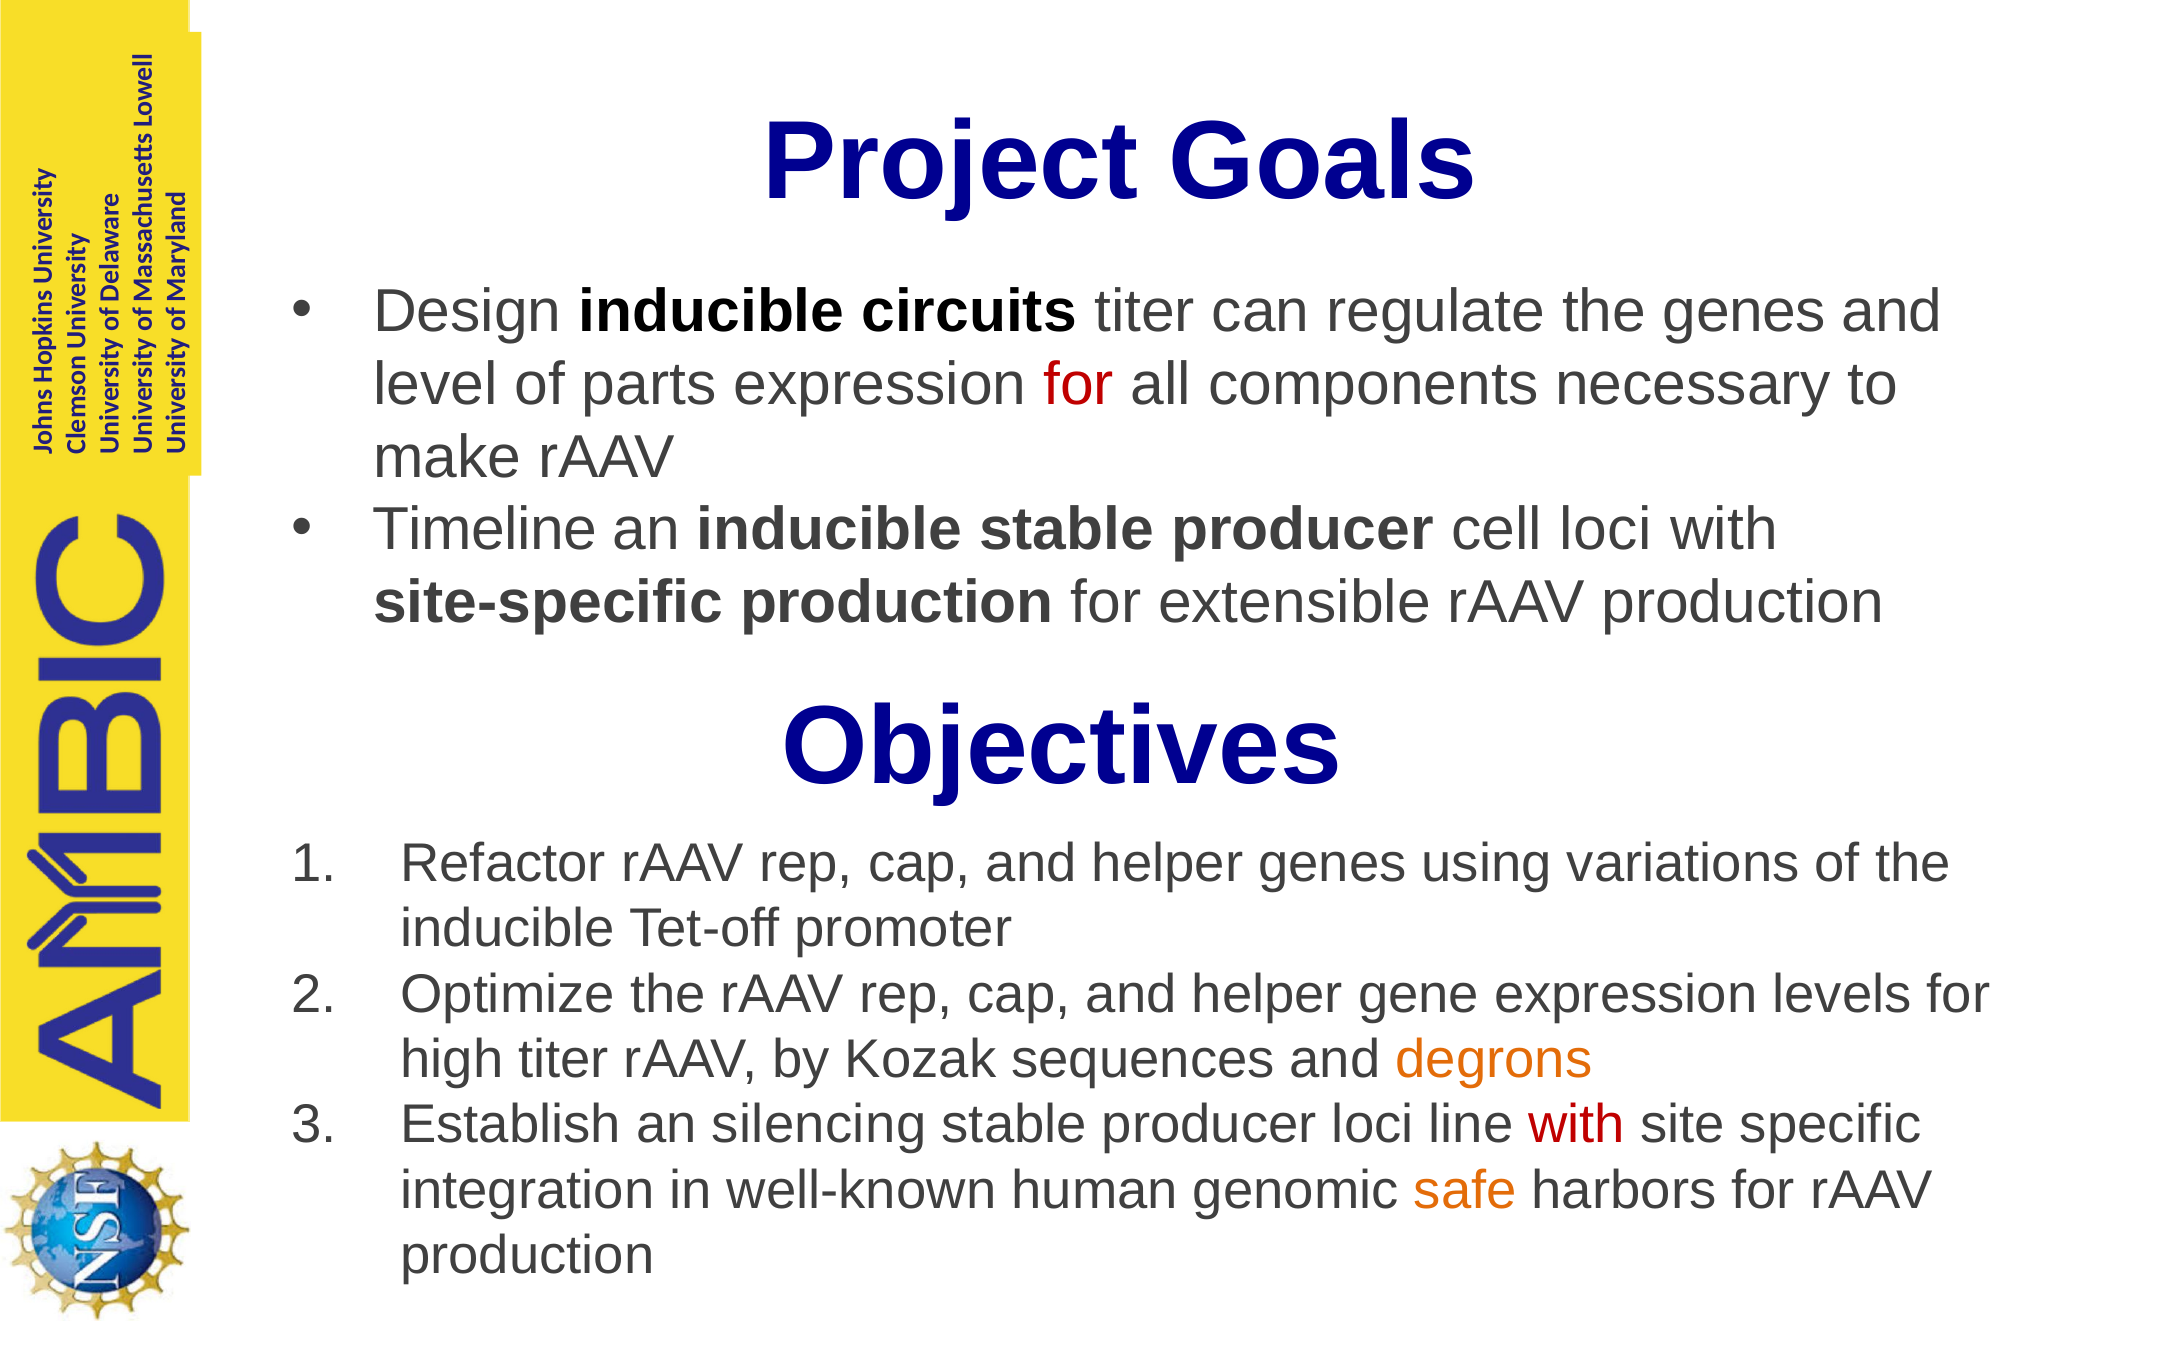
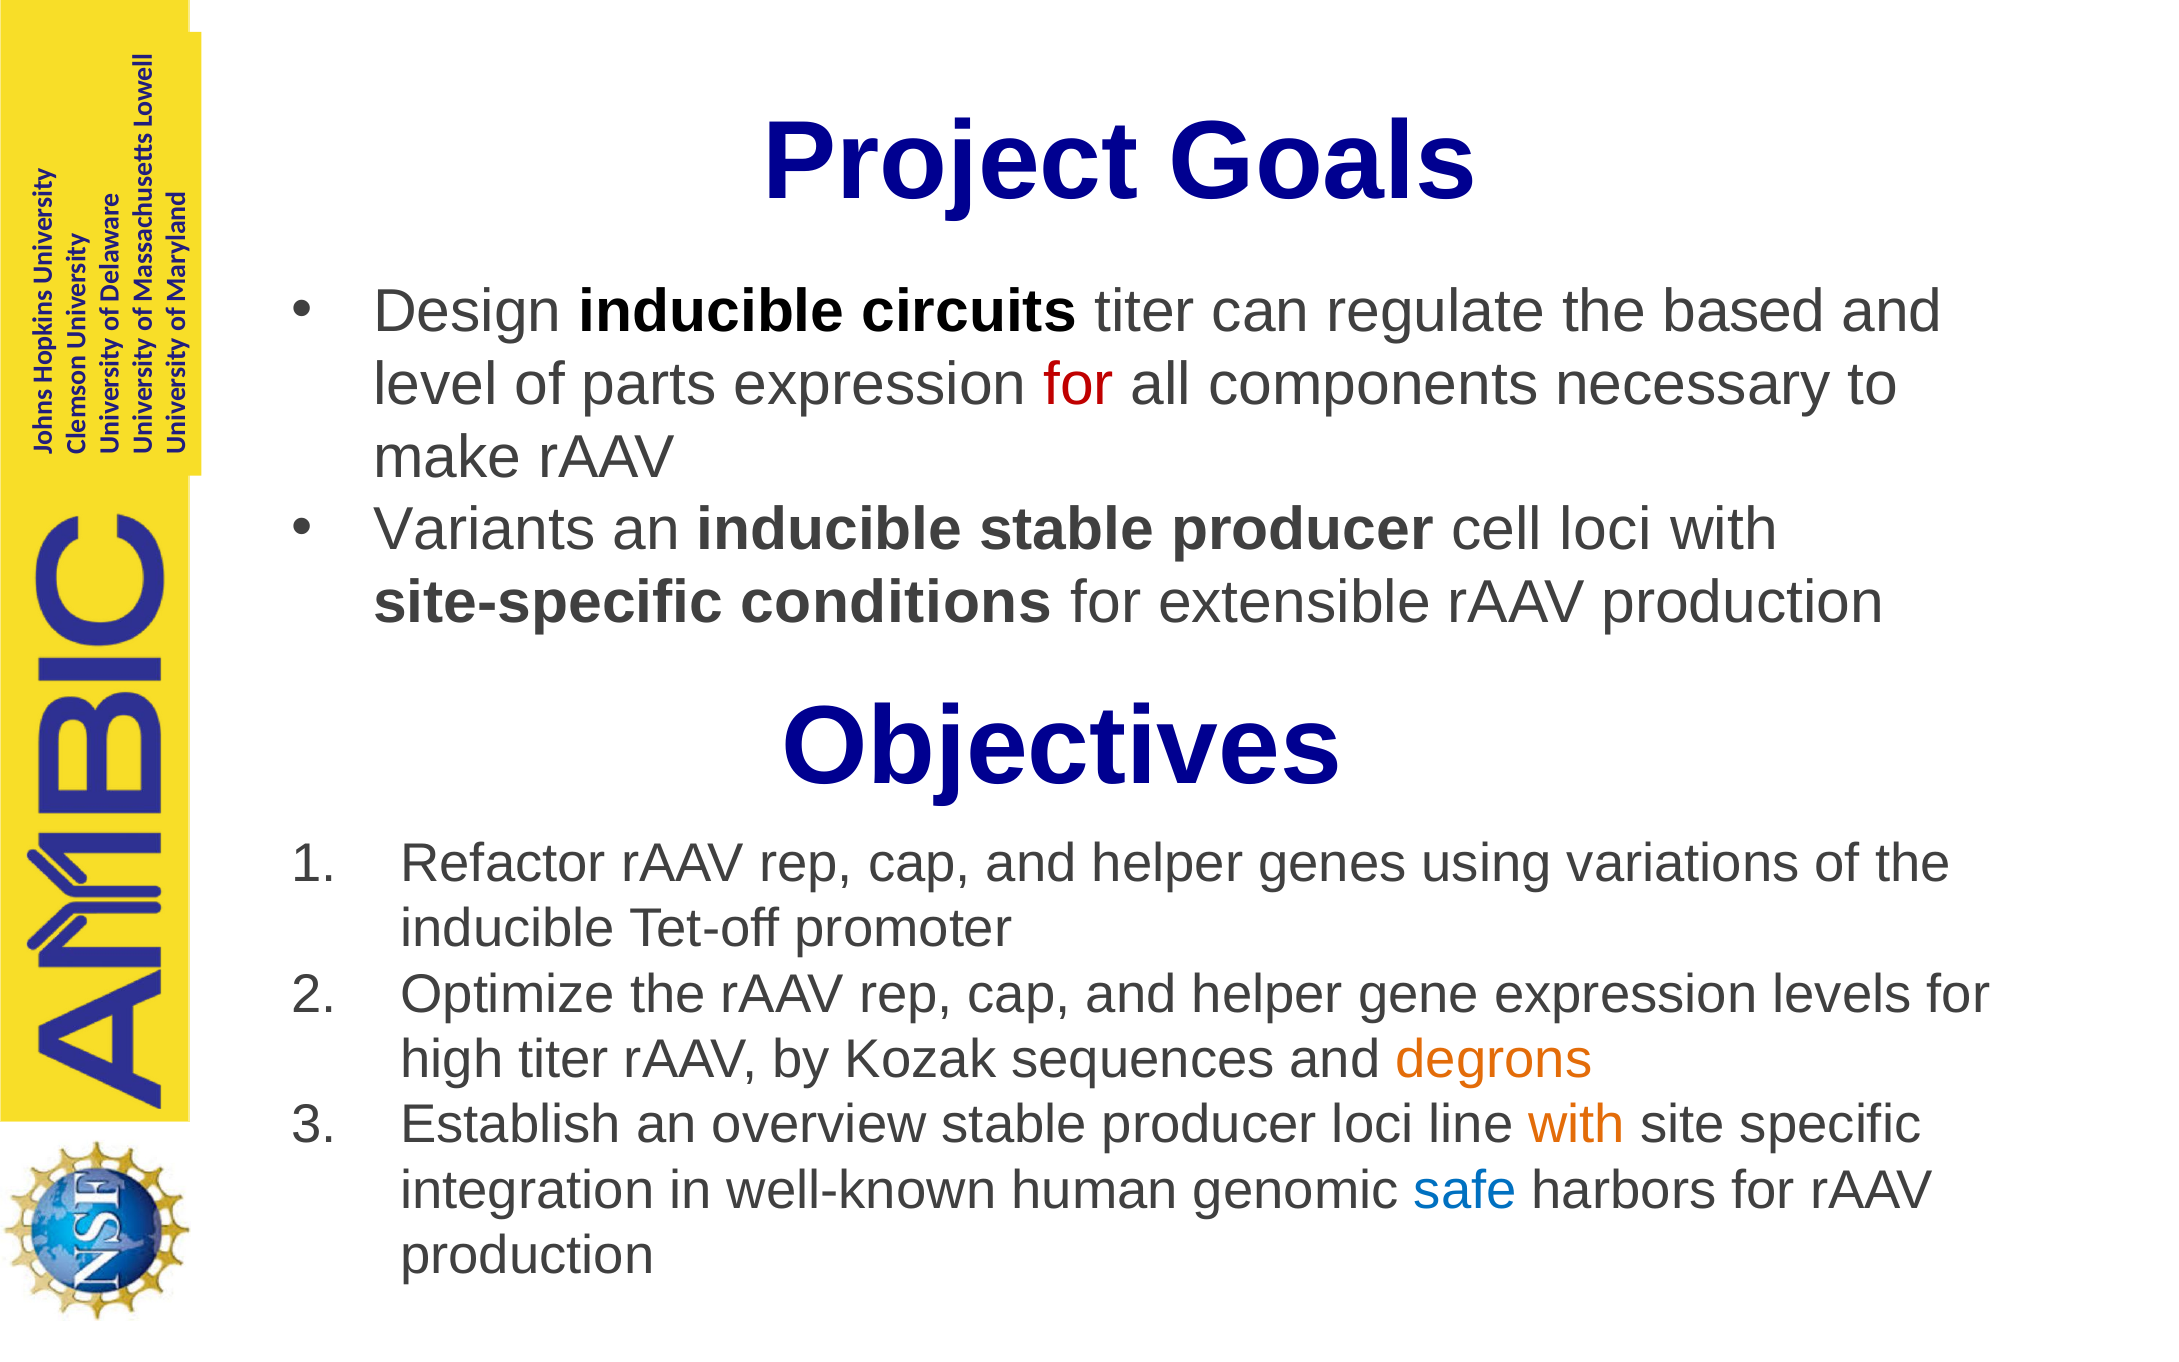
the genes: genes -> based
Timeline: Timeline -> Variants
site-specific production: production -> conditions
silencing: silencing -> overview
with at (1577, 1125) colour: red -> orange
safe colour: orange -> blue
